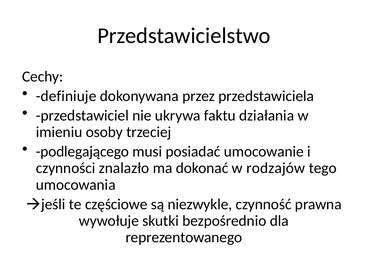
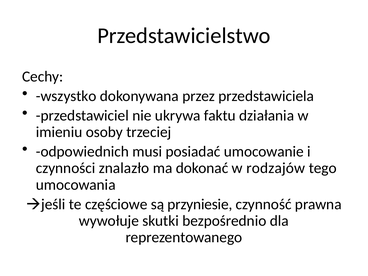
definiuje: definiuje -> wszystko
podlegającego: podlegającego -> odpowiednich
niezwykle: niezwykle -> przyniesie
